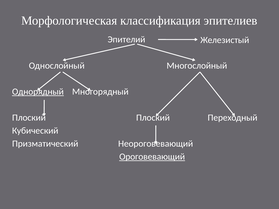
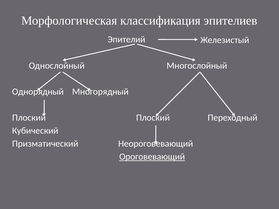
Однорядный underline: present -> none
